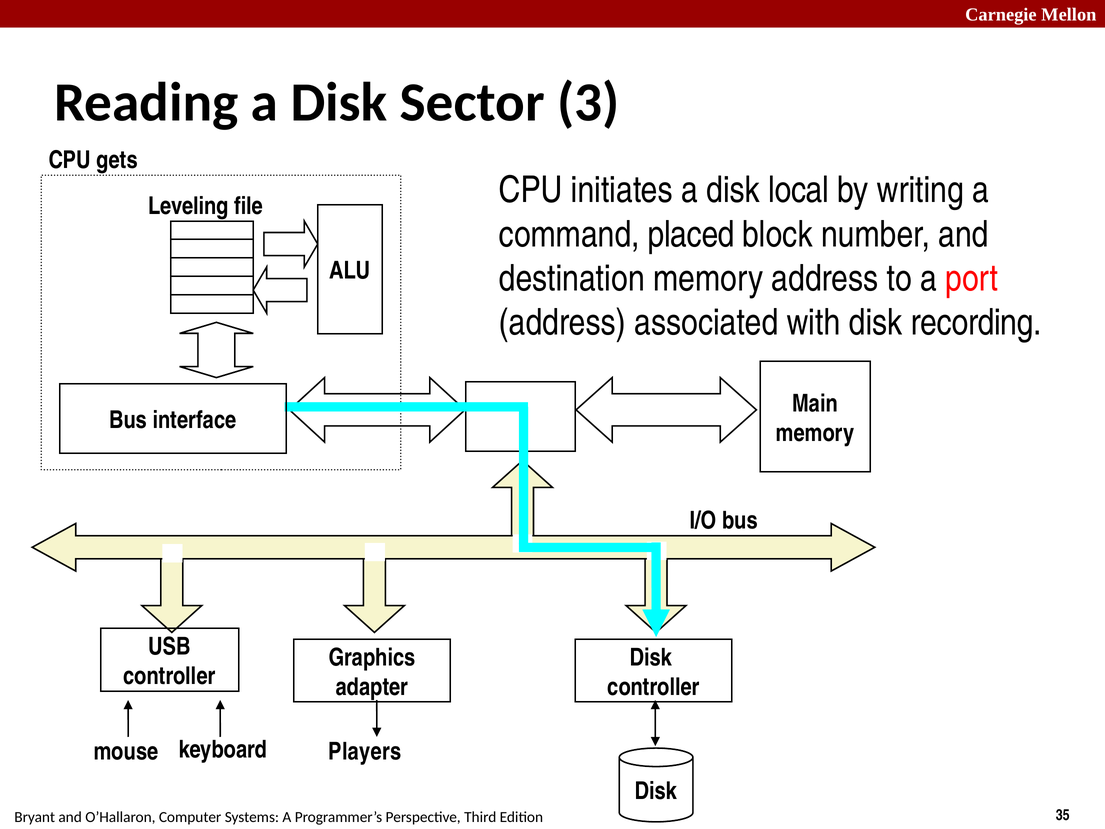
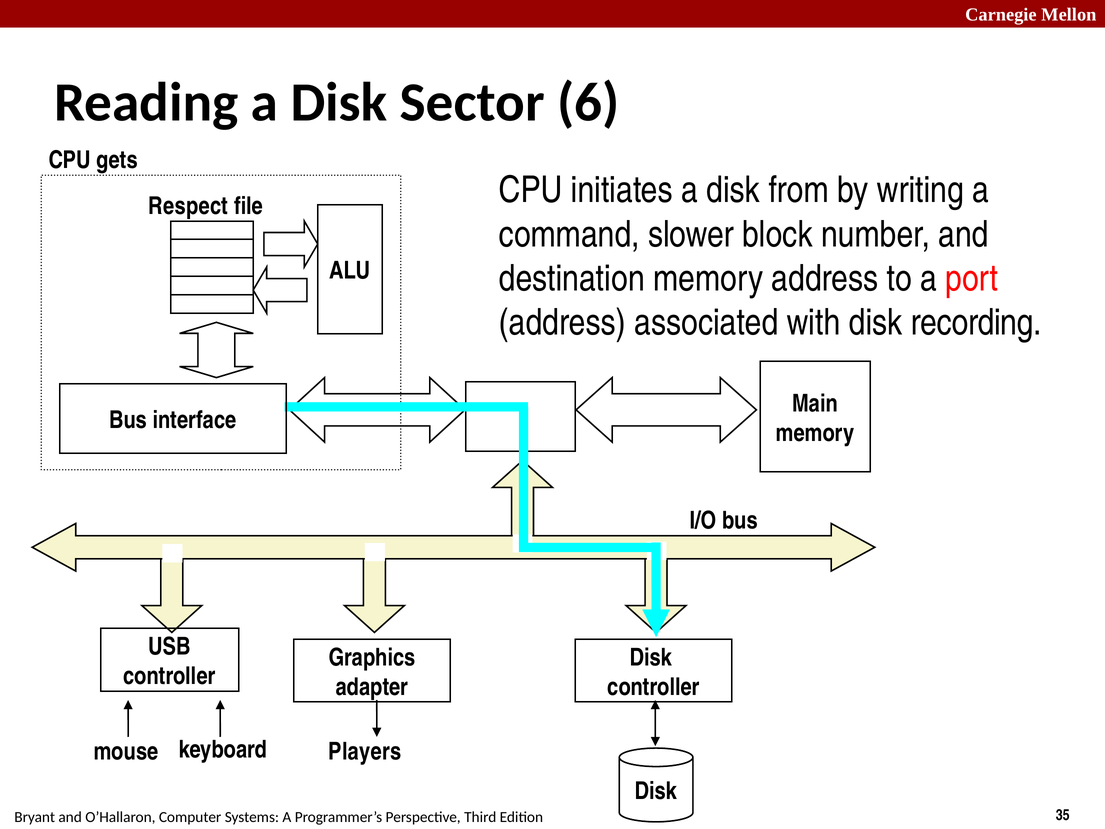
3: 3 -> 6
local: local -> from
Leveling: Leveling -> Respect
placed: placed -> slower
